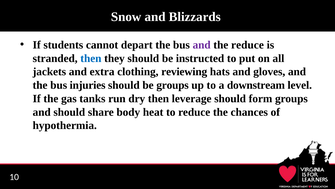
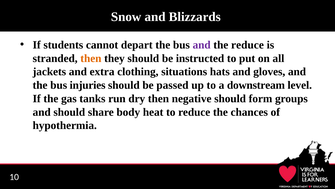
then at (91, 58) colour: blue -> orange
reviewing: reviewing -> situations
be groups: groups -> passed
leverage: leverage -> negative
